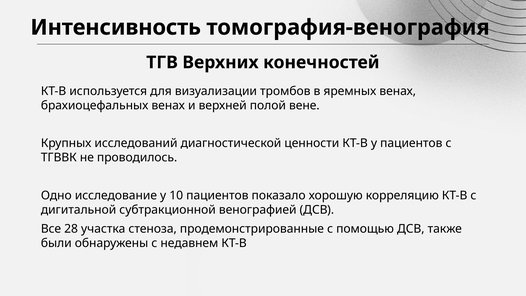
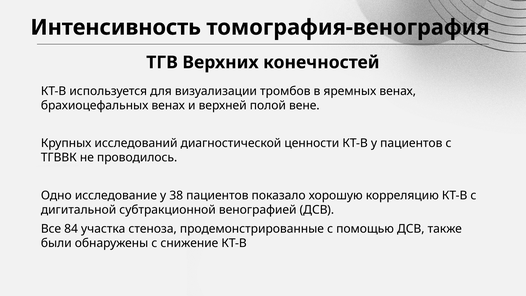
10: 10 -> 38
28: 28 -> 84
недавнем: недавнем -> снижение
